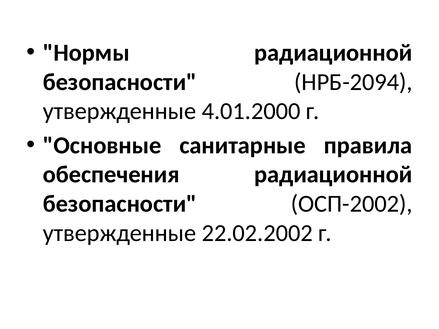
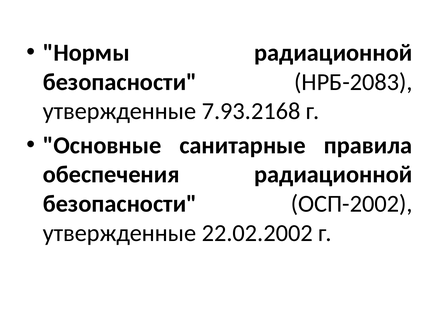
НРБ-2094: НРБ-2094 -> НРБ-2083
4.01.2000: 4.01.2000 -> 7.93.2168
